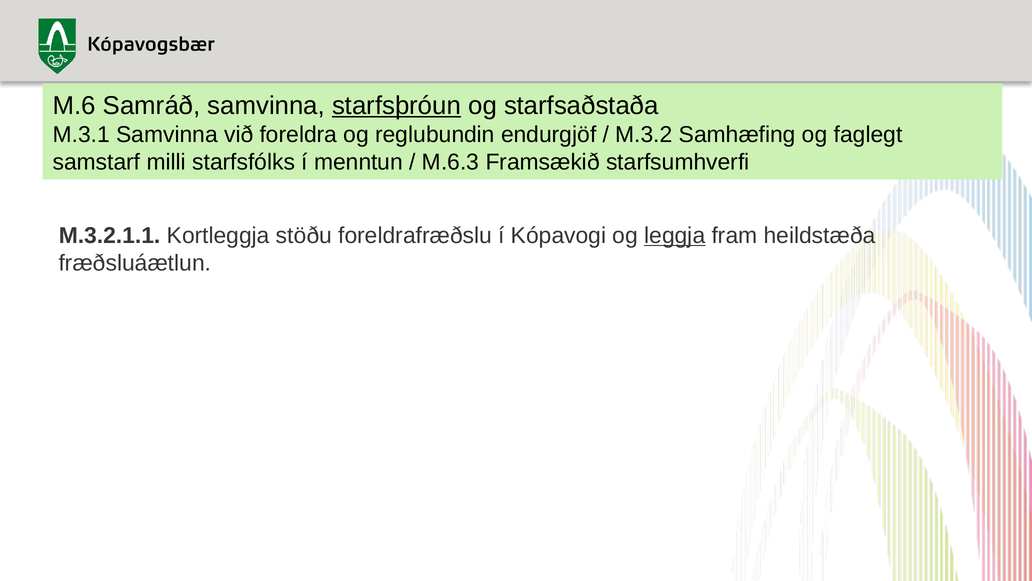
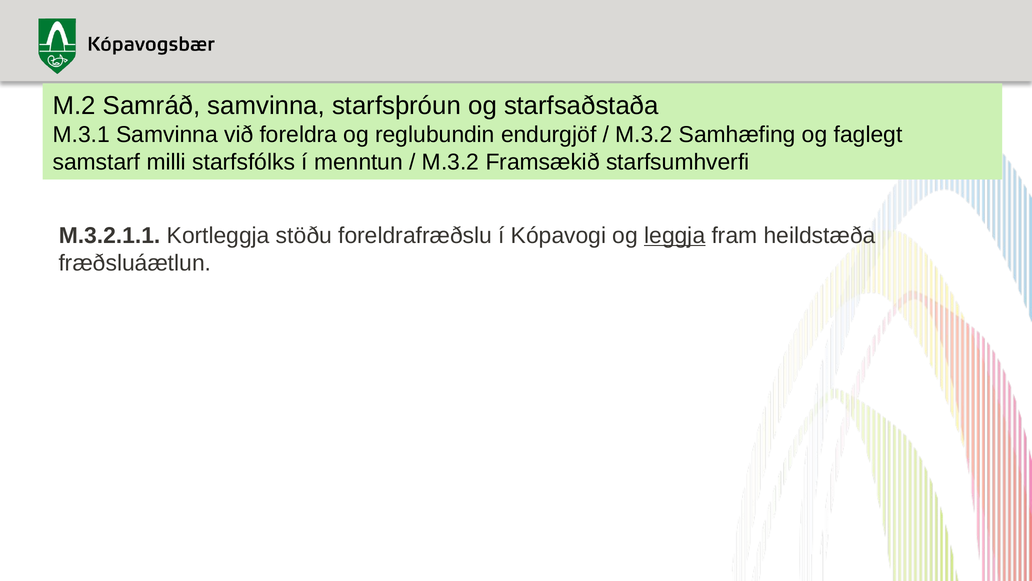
M.6: M.6 -> M.2
starfsþróun underline: present -> none
M.6.3 at (451, 162): M.6.3 -> M.3.2
